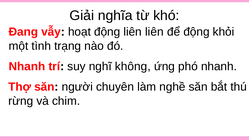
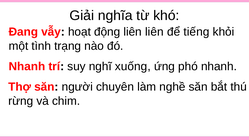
để động: động -> tiếng
không: không -> xuống
